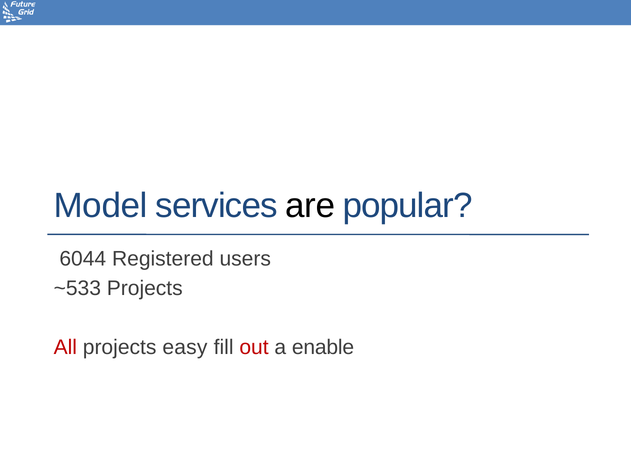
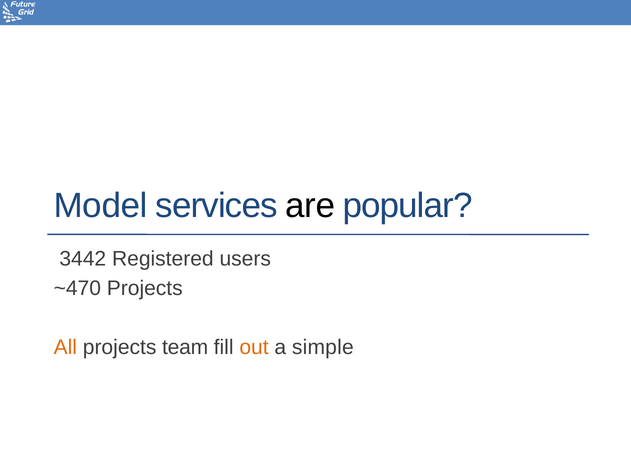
6044: 6044 -> 3442
~533: ~533 -> ~470
All colour: red -> orange
easy: easy -> team
out colour: red -> orange
enable: enable -> simple
